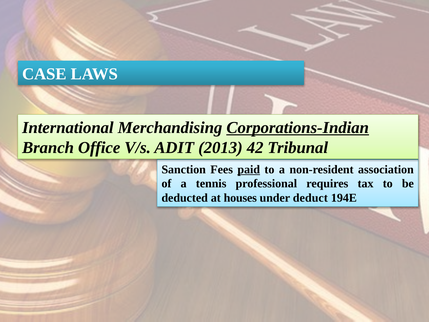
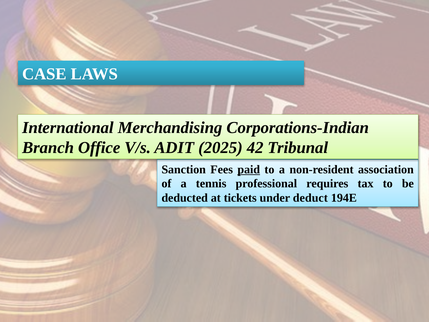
Corporations-Indian underline: present -> none
2013: 2013 -> 2025
houses: houses -> tickets
